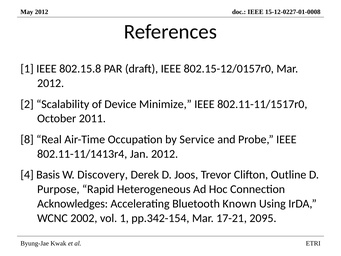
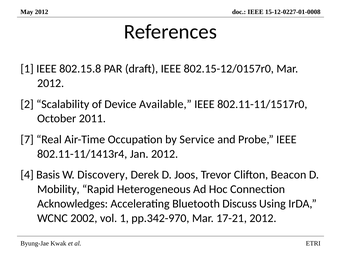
Minimize: Minimize -> Available
8: 8 -> 7
Outline: Outline -> Beacon
Purpose: Purpose -> Mobility
Known: Known -> Discuss
pp.342-154: pp.342-154 -> pp.342-970
17-21 2095: 2095 -> 2012
